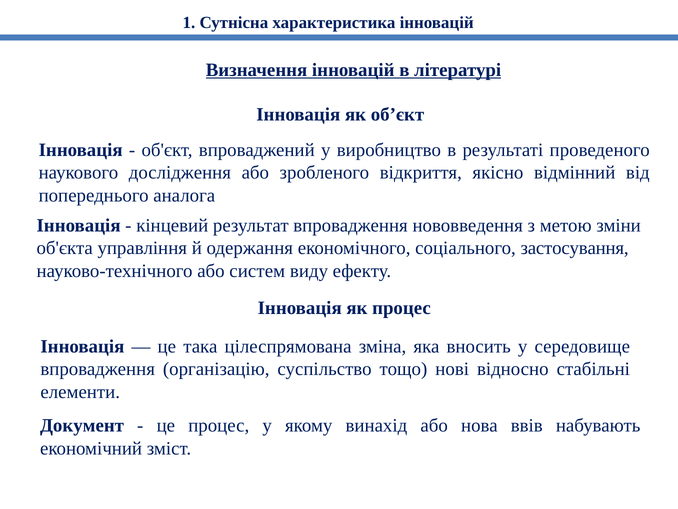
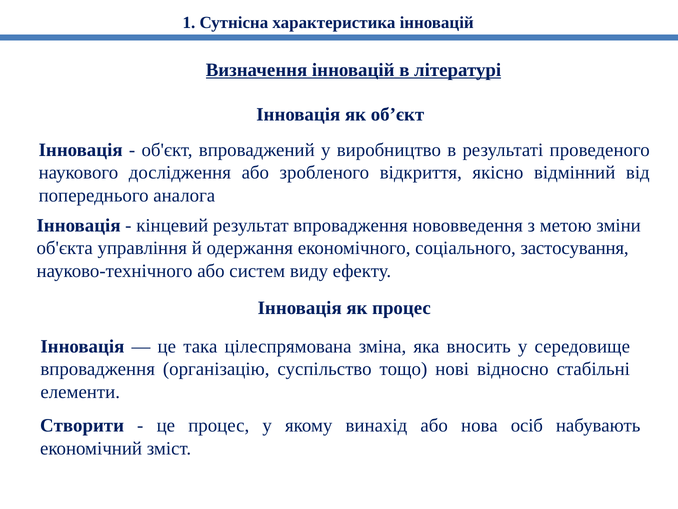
Документ: Документ -> Створити
ввів: ввів -> осіб
